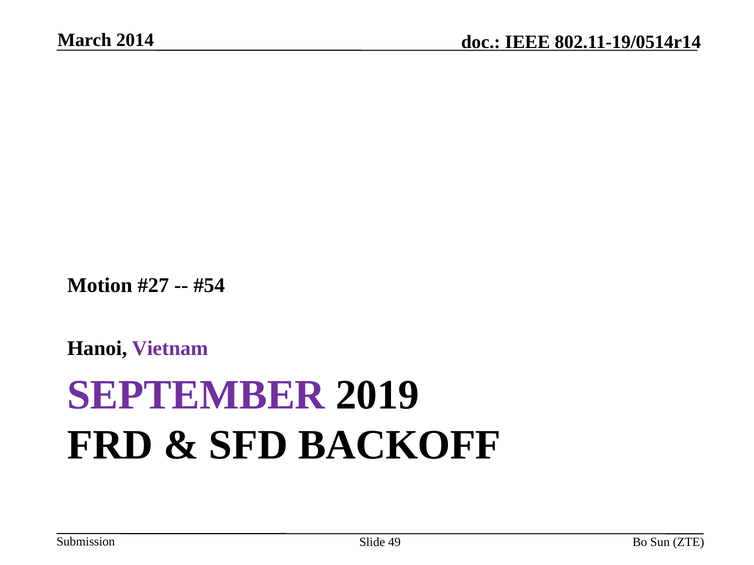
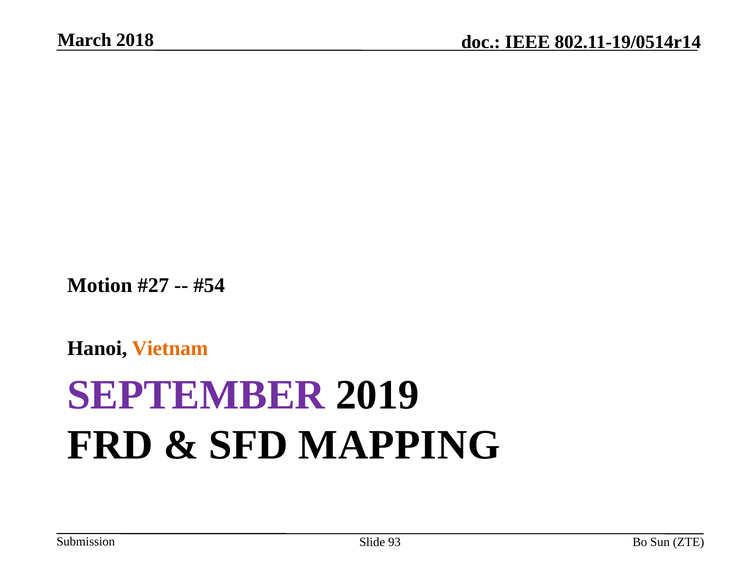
2014: 2014 -> 2018
Vietnam colour: purple -> orange
BACKOFF: BACKOFF -> MAPPING
49: 49 -> 93
